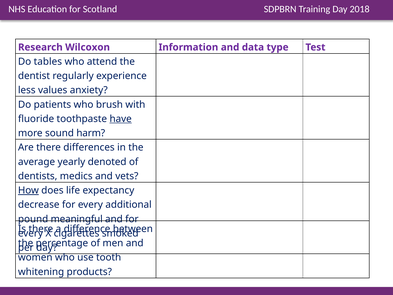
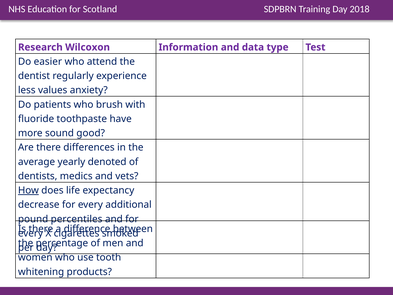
tables: tables -> easier
have underline: present -> none
harm: harm -> good
meaningful: meaningful -> percentiles
